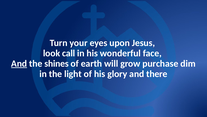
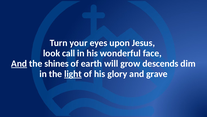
purchase: purchase -> descends
light underline: none -> present
there: there -> grave
